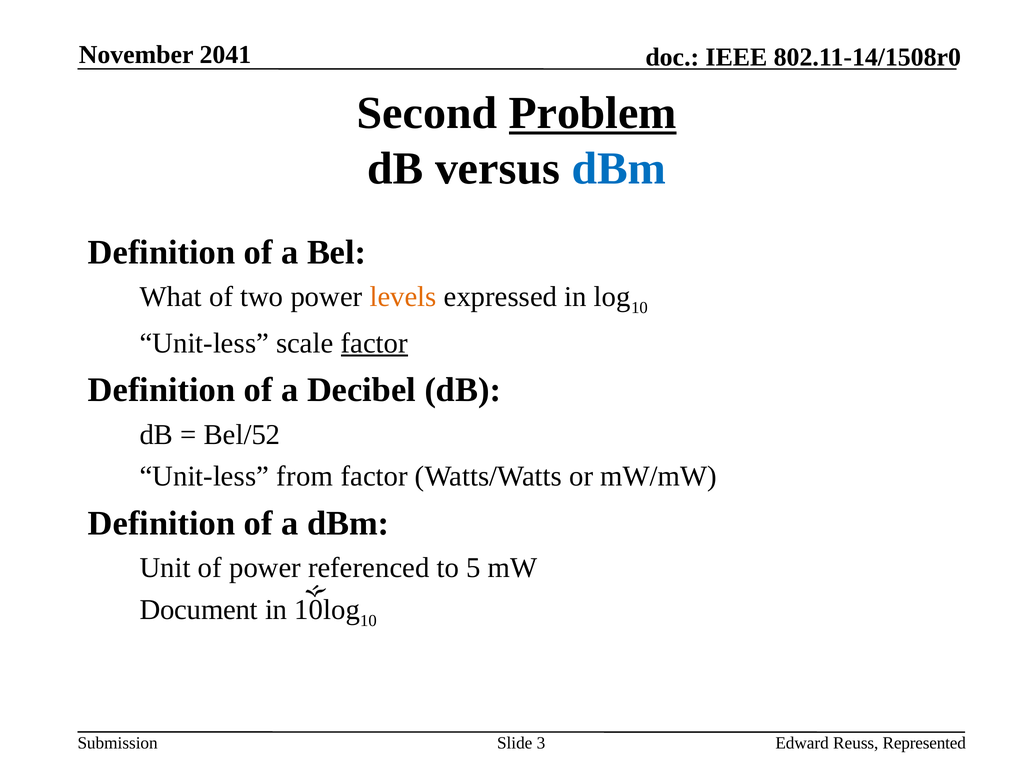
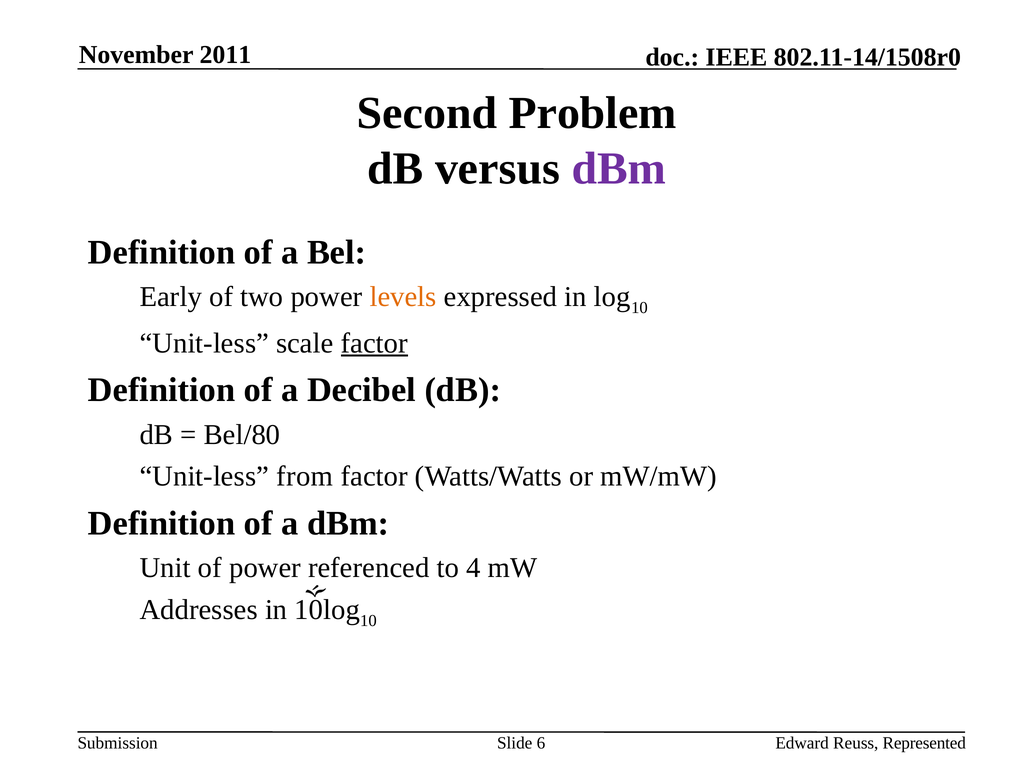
2041: 2041 -> 2011
Problem underline: present -> none
dBm at (619, 169) colour: blue -> purple
What: What -> Early
Bel/52: Bel/52 -> Bel/80
5: 5 -> 4
Document: Document -> Addresses
3: 3 -> 6
